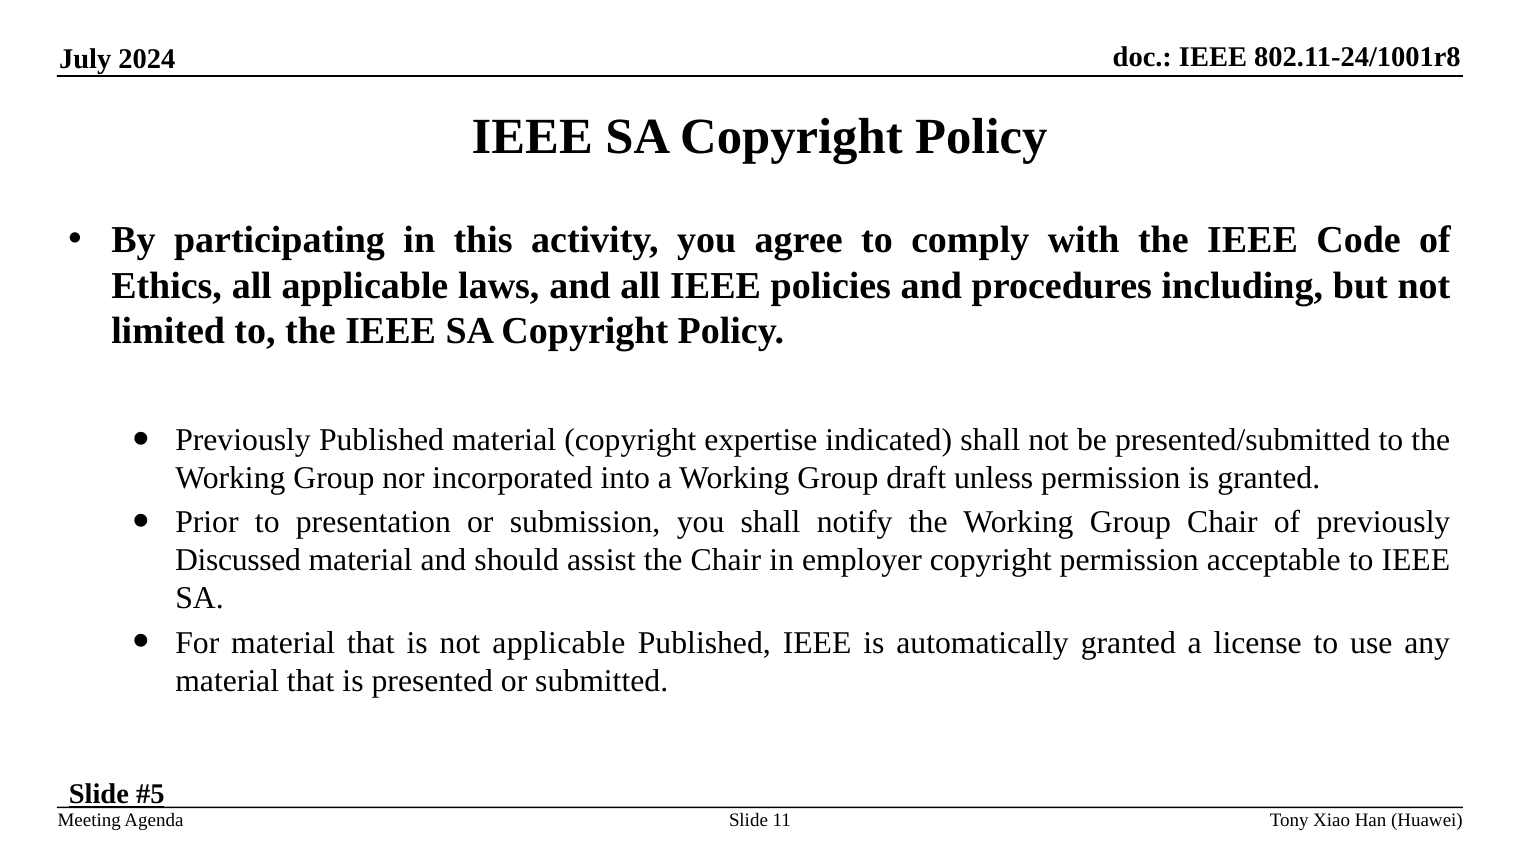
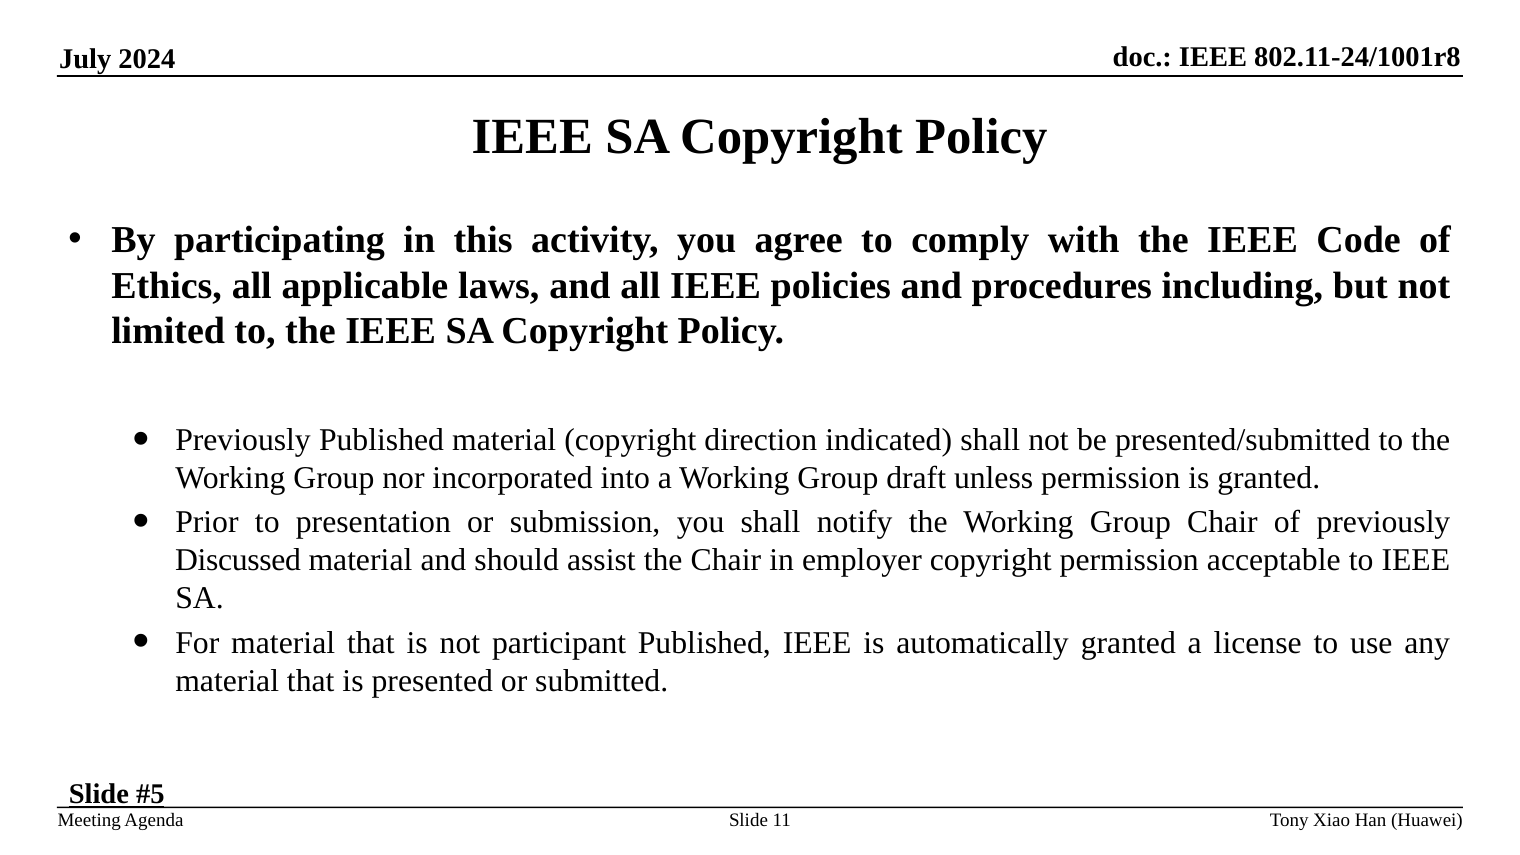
expertise: expertise -> direction
not applicable: applicable -> participant
